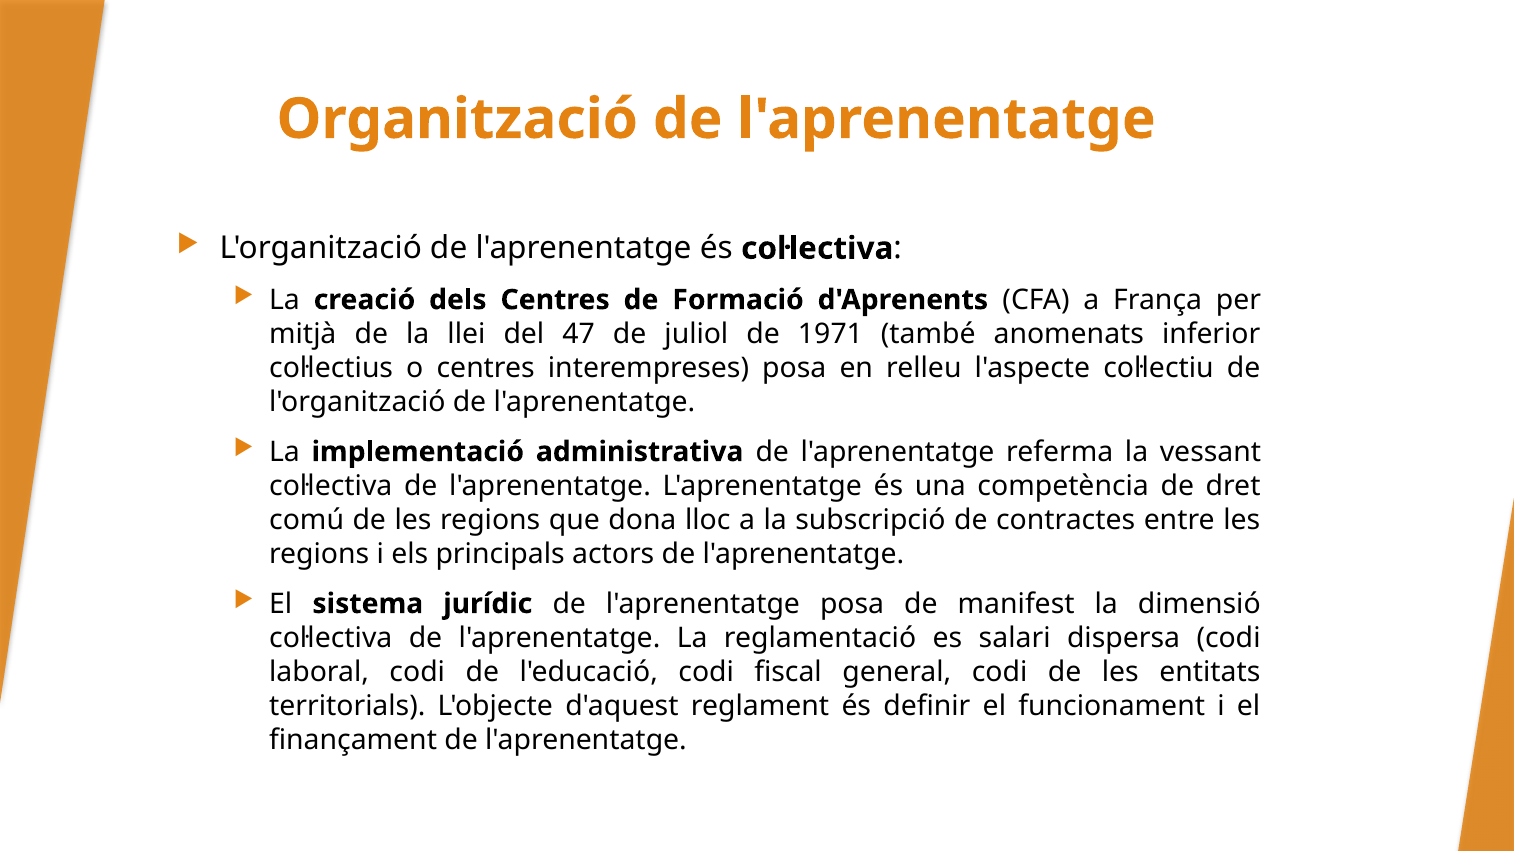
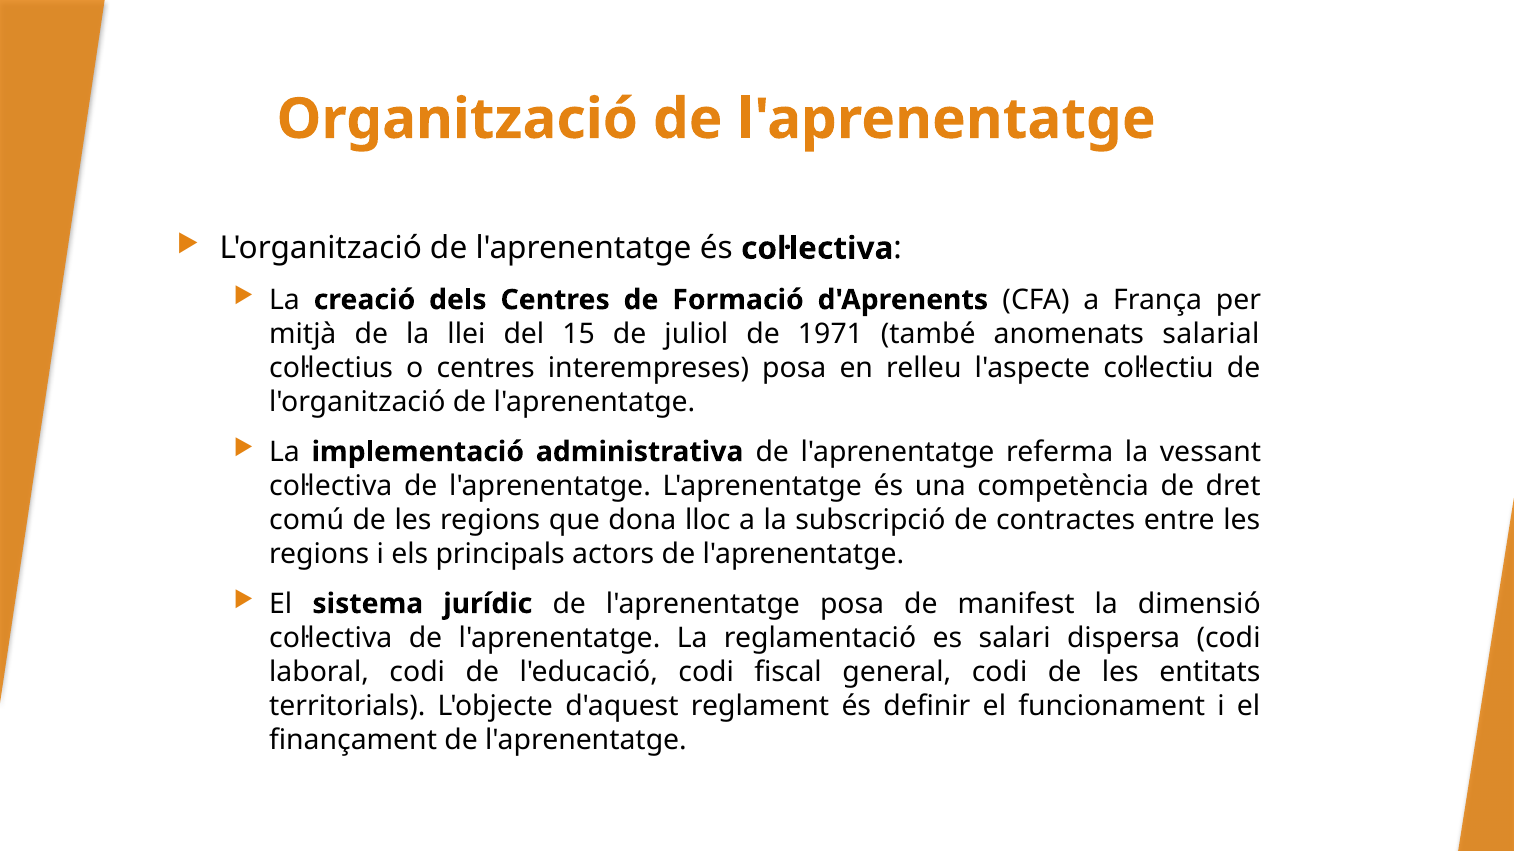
47: 47 -> 15
inferior: inferior -> salarial
